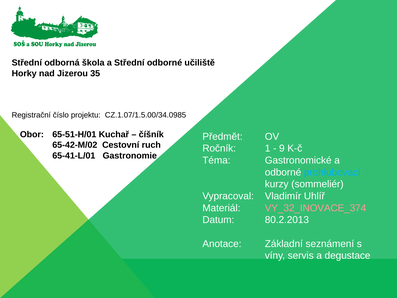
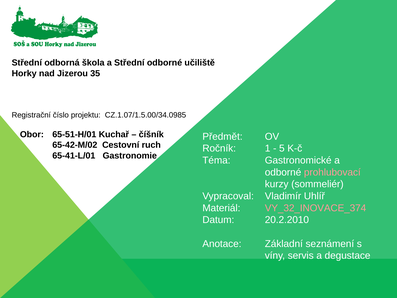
9: 9 -> 5
prohlubovací colour: light blue -> pink
80.2.2013: 80.2.2013 -> 20.2.2010
